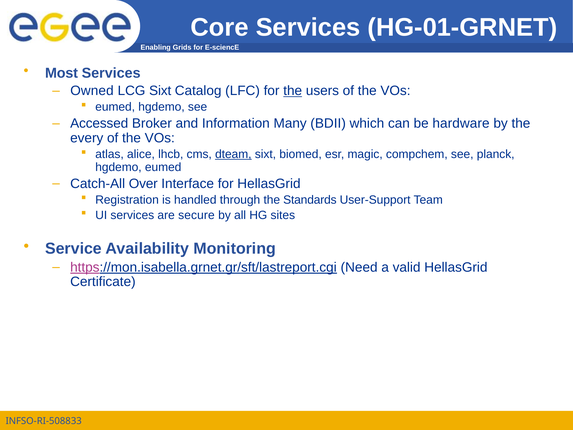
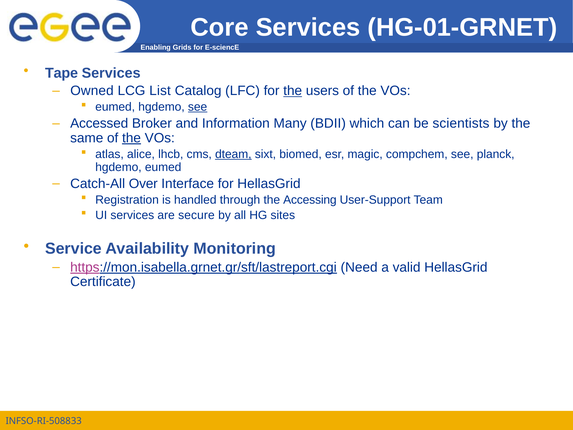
Most: Most -> Tape
LCG Sixt: Sixt -> List
see at (198, 107) underline: none -> present
hardware: hardware -> scientists
every: every -> same
the at (131, 138) underline: none -> present
Standards: Standards -> Accessing
